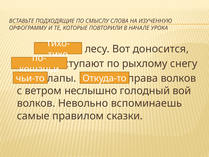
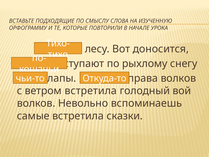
ветром неслышно: неслышно -> встретила
самые правилом: правилом -> встретила
